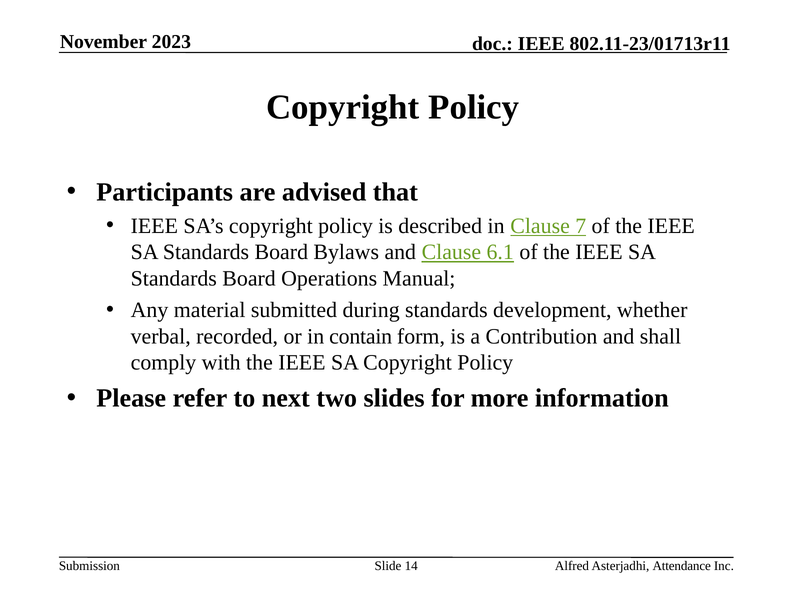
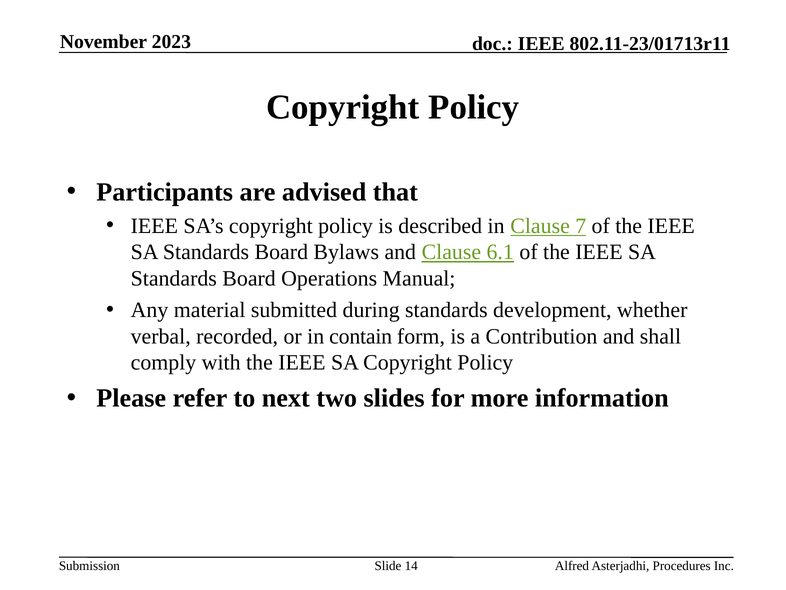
Attendance: Attendance -> Procedures
